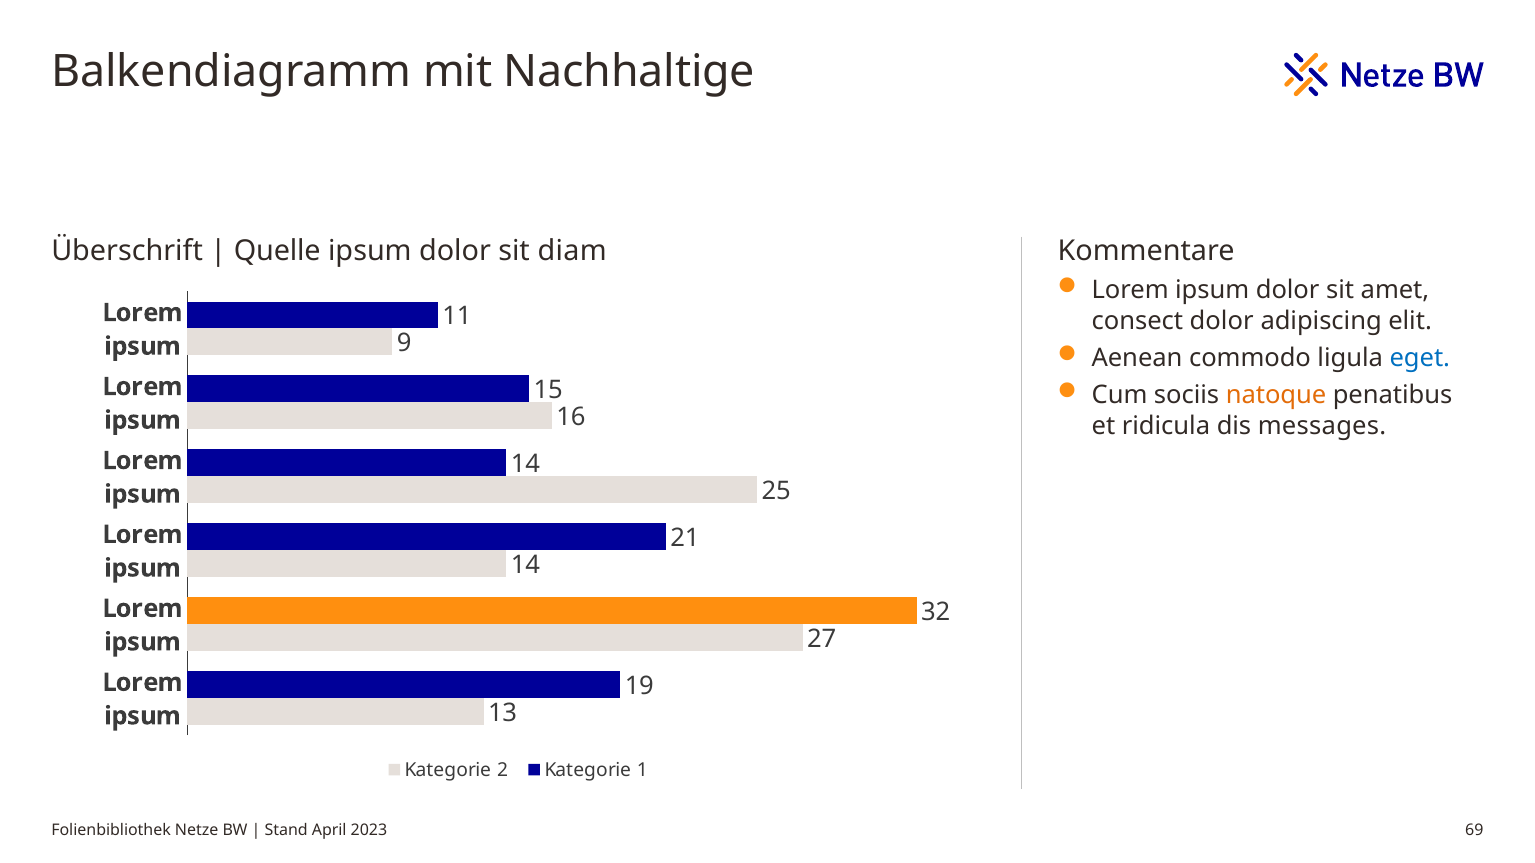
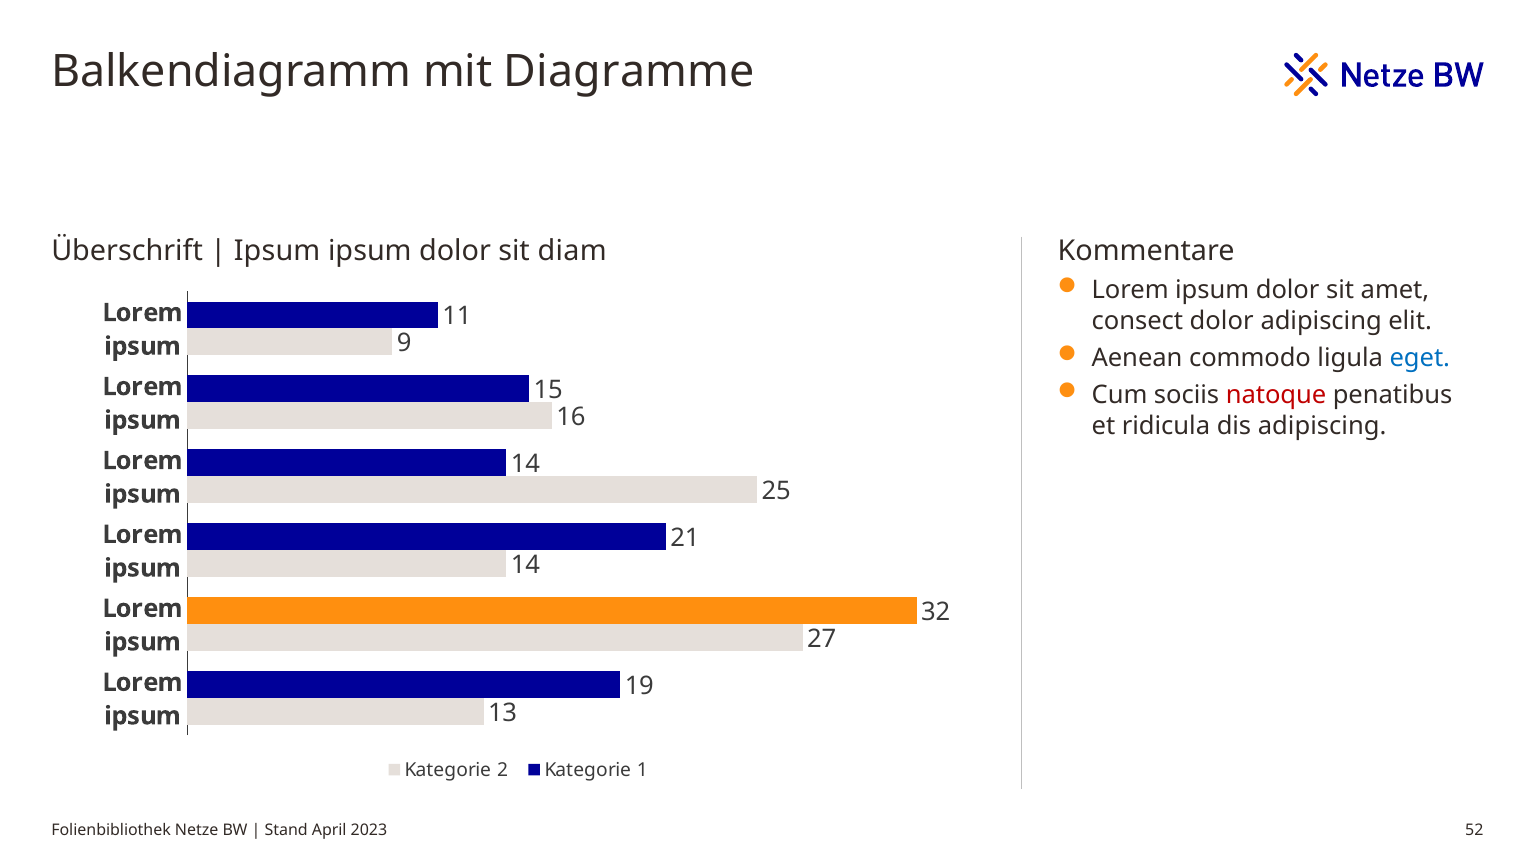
Nachhaltige: Nachhaltige -> Diagramme
Quelle at (277, 252): Quelle -> Ipsum
natoque colour: orange -> red
dis messages: messages -> adipiscing
69: 69 -> 52
